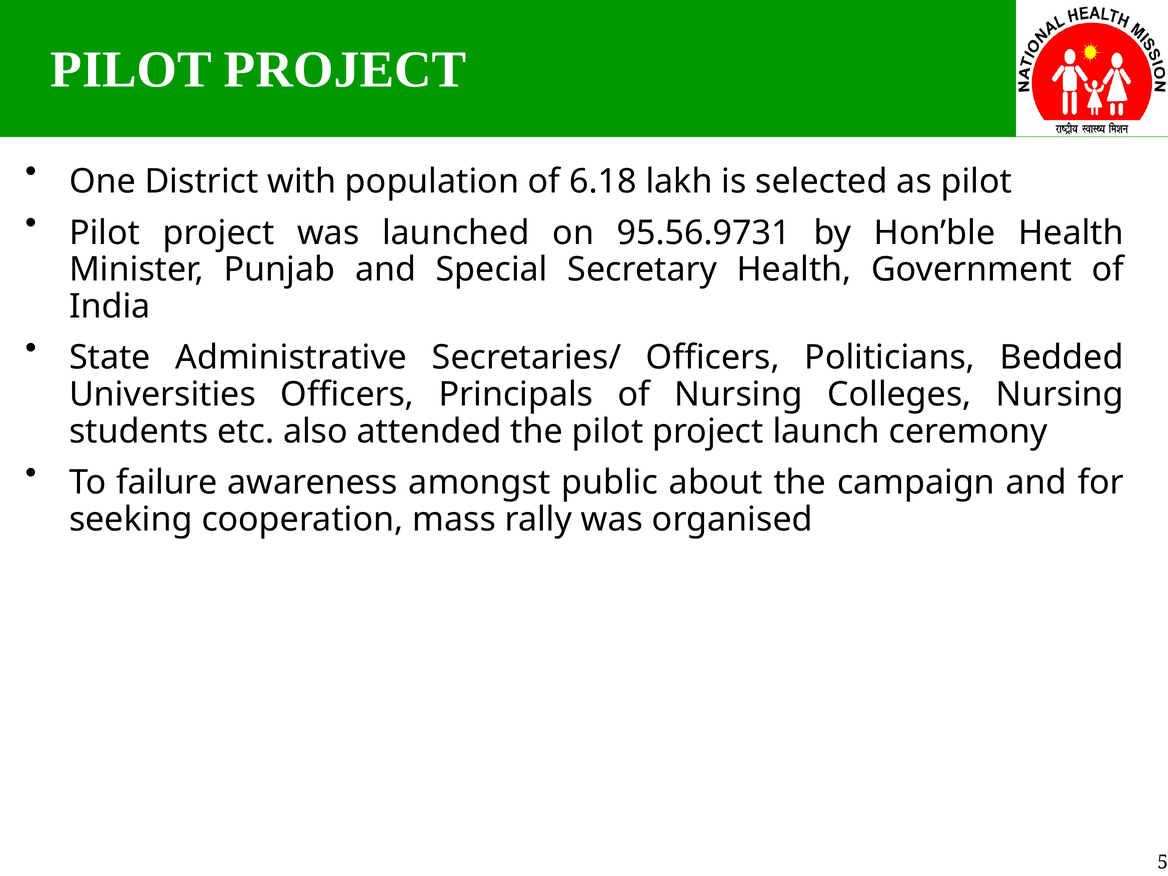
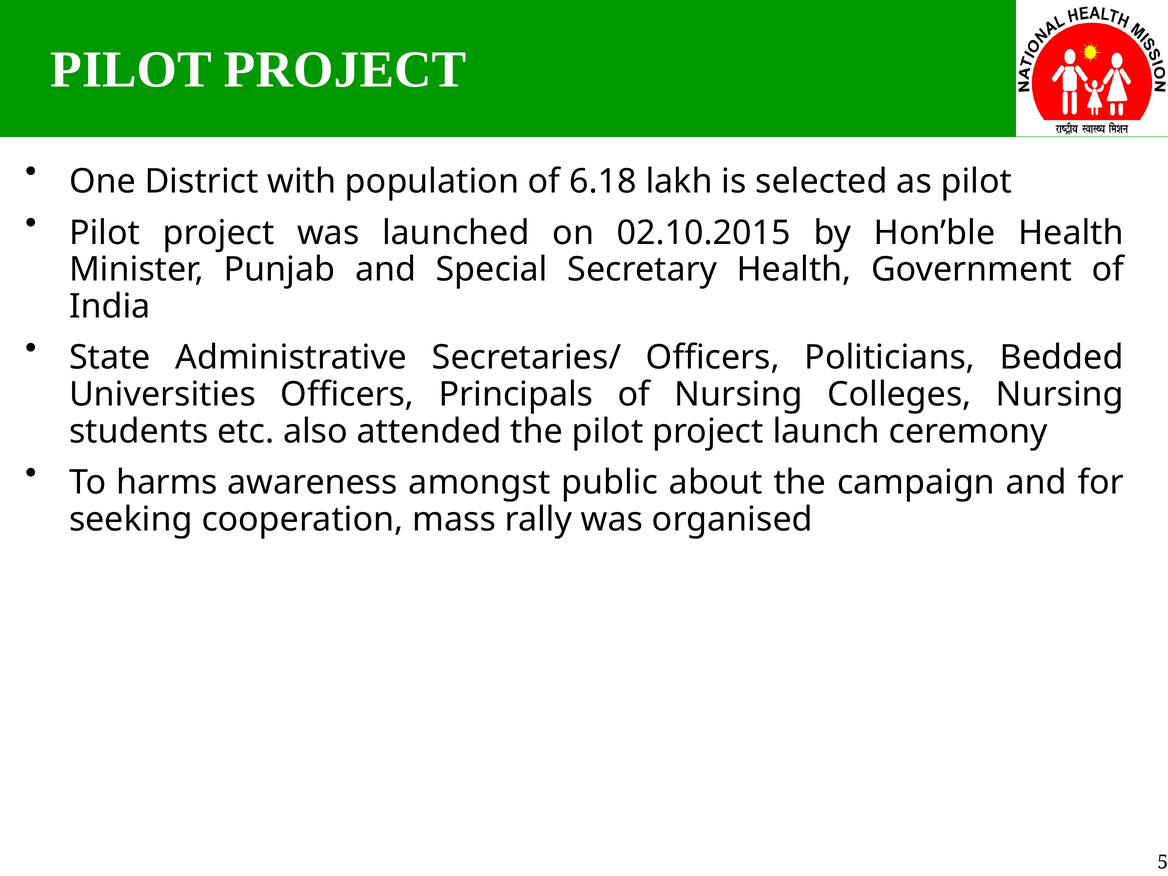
95.56.9731: 95.56.9731 -> 02.10.2015
failure: failure -> harms
